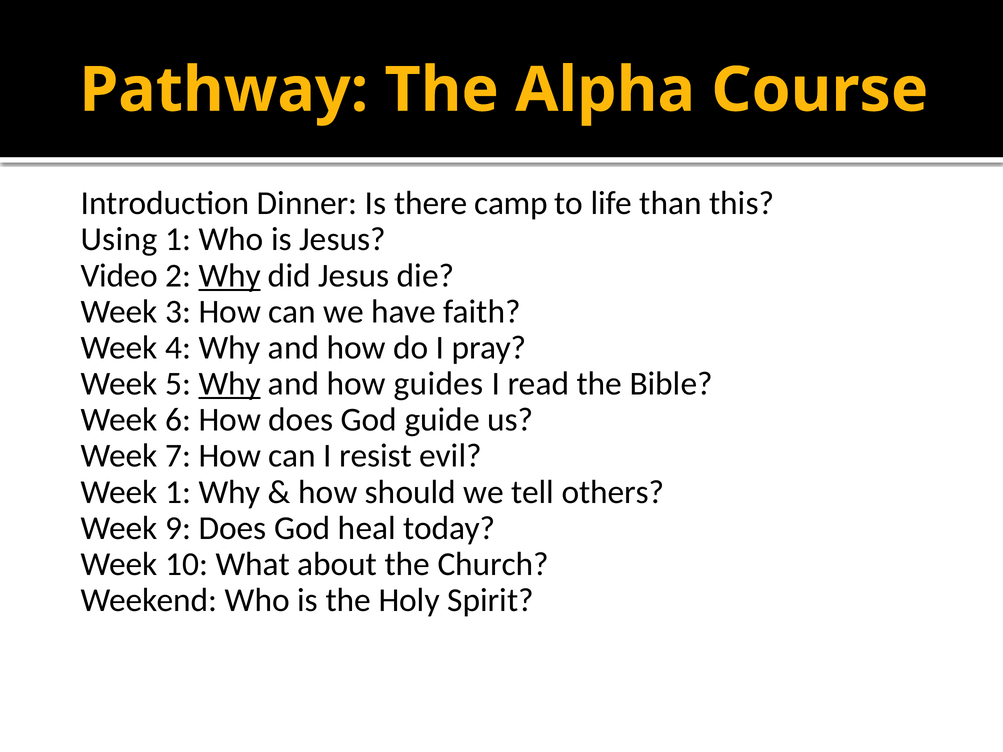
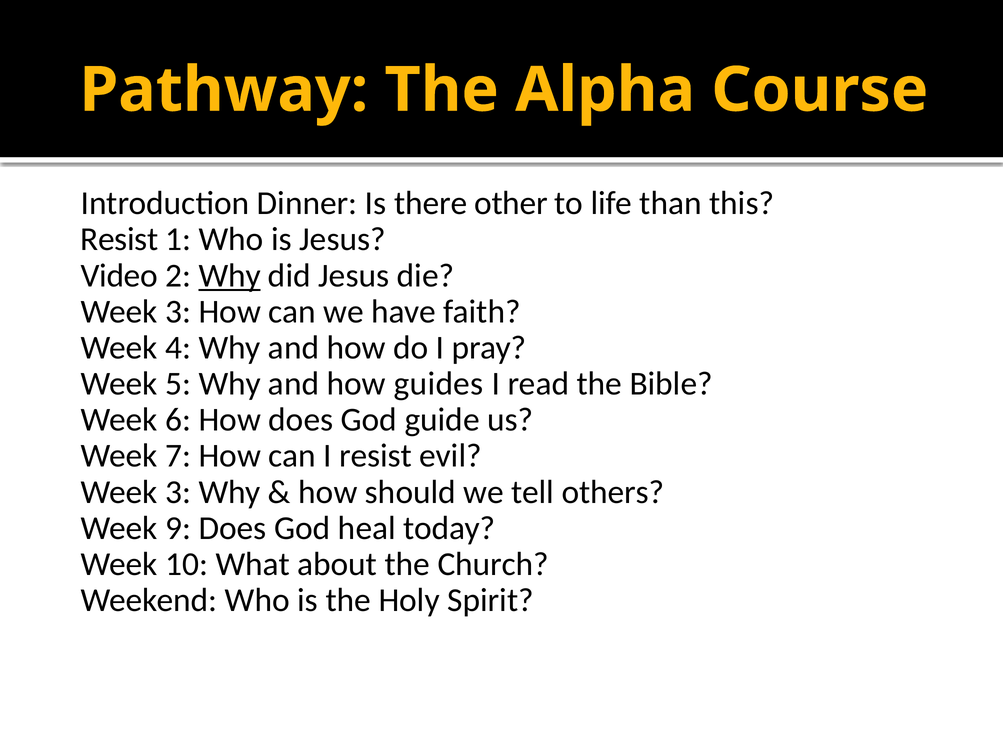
camp: camp -> other
Using at (119, 240): Using -> Resist
Why at (230, 384) underline: present -> none
1 at (178, 492): 1 -> 3
